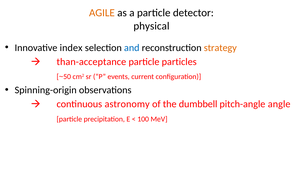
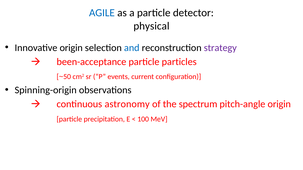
AGILE colour: orange -> blue
Innovative index: index -> origin
strategy colour: orange -> purple
than-acceptance: than-acceptance -> been-acceptance
dumbbell: dumbbell -> spectrum
pitch-angle angle: angle -> origin
